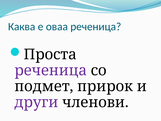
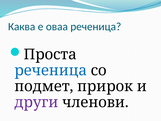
реченица at (51, 70) colour: purple -> blue
